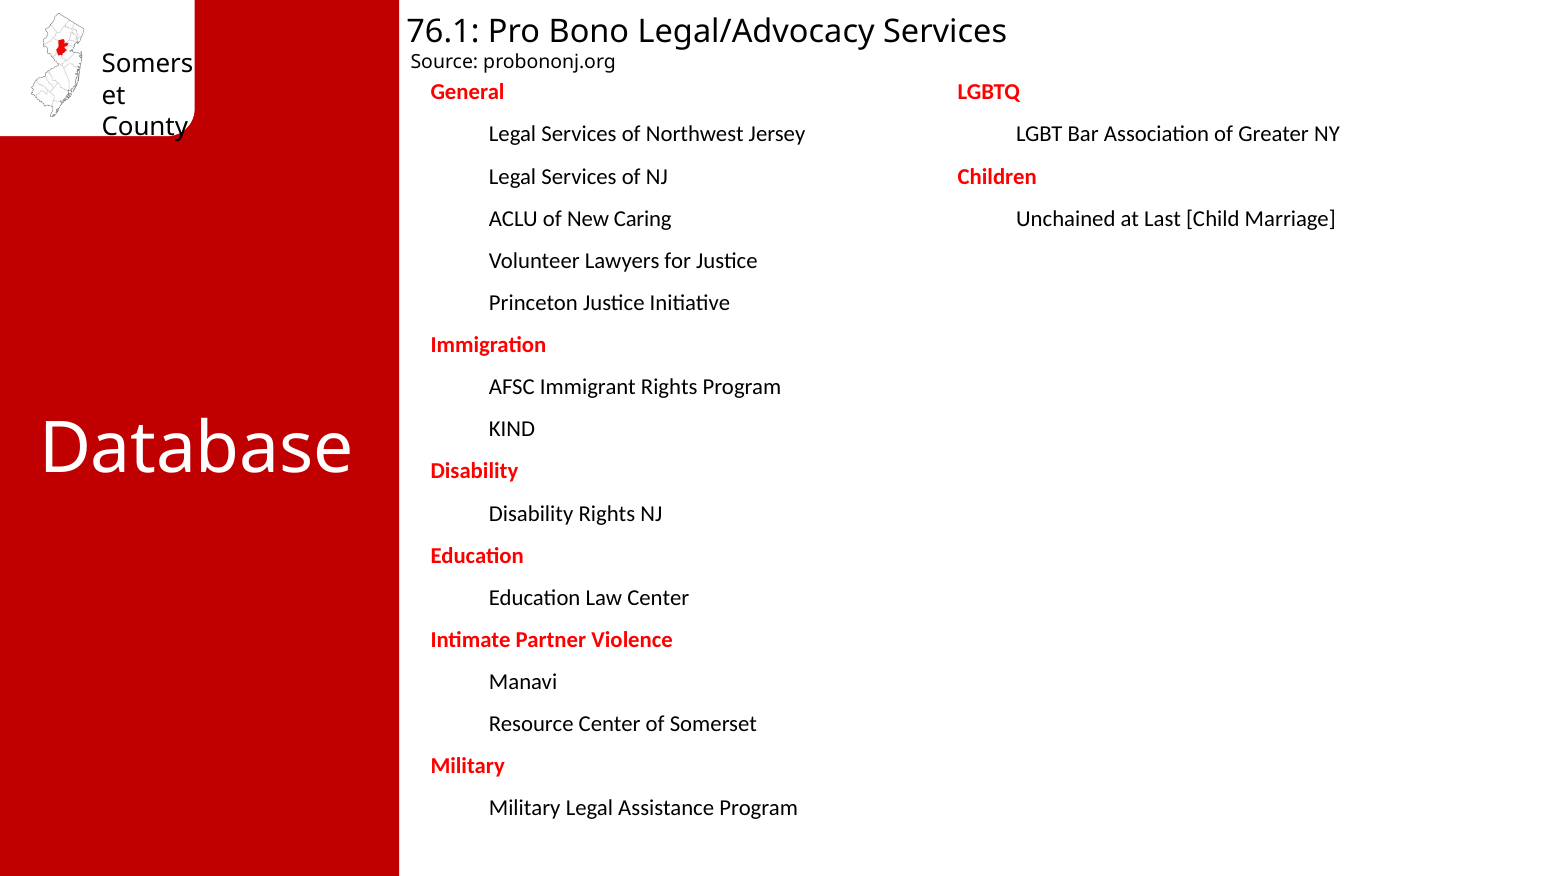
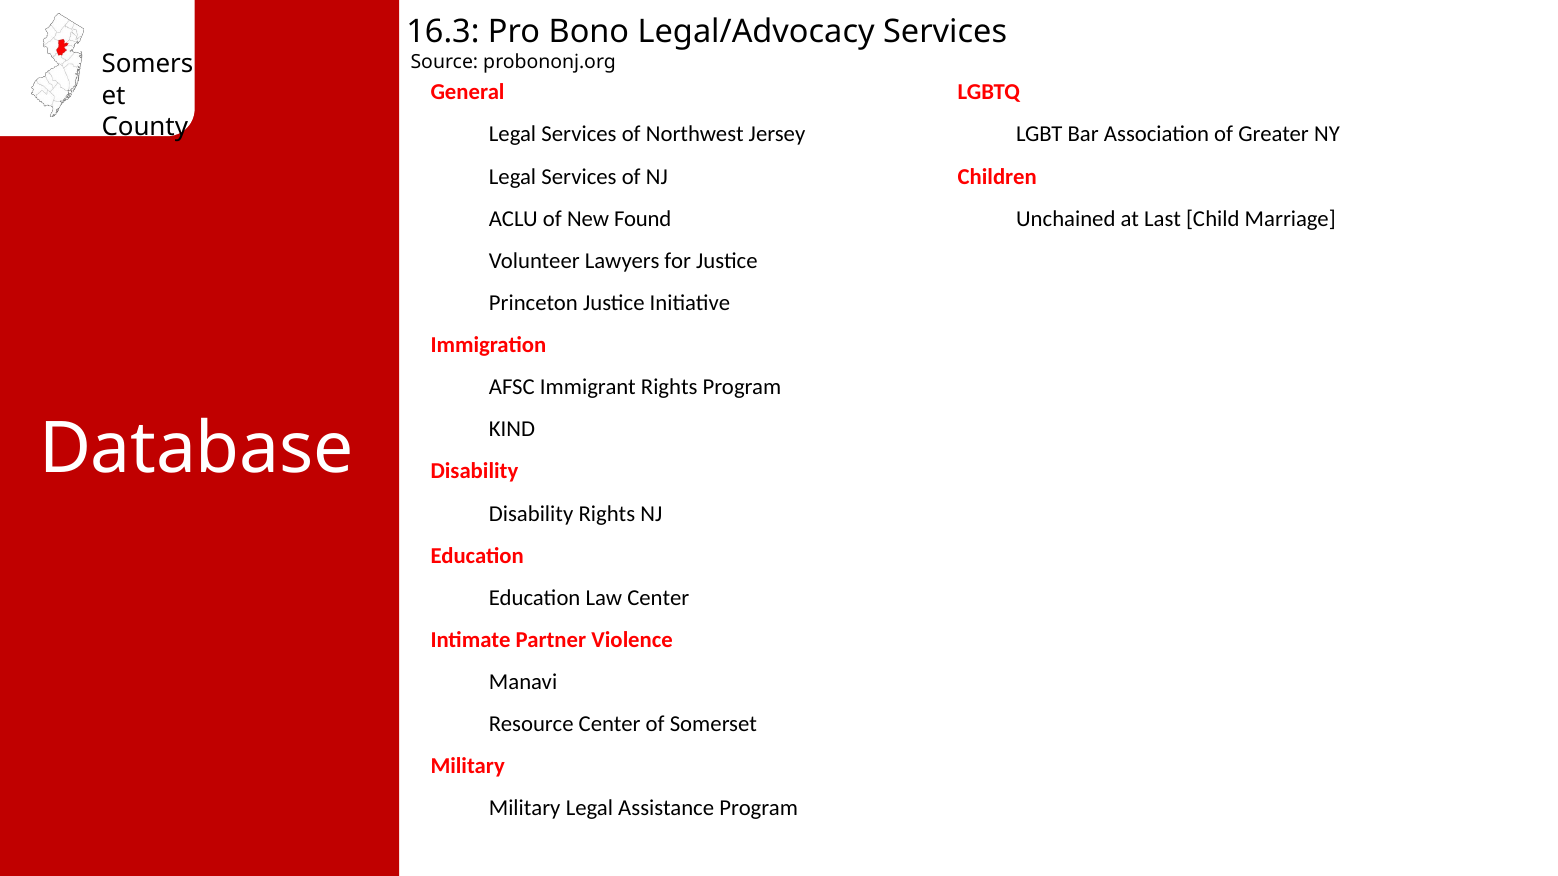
76.1: 76.1 -> 16.3
Caring: Caring -> Found
